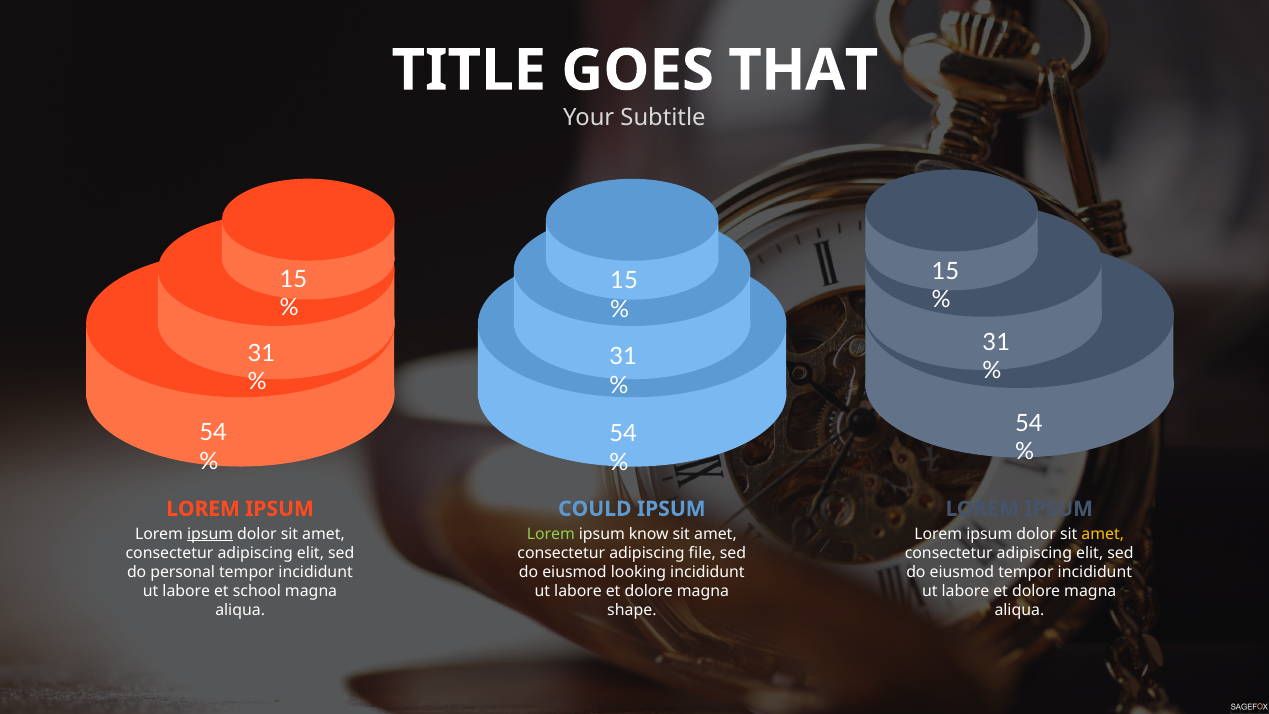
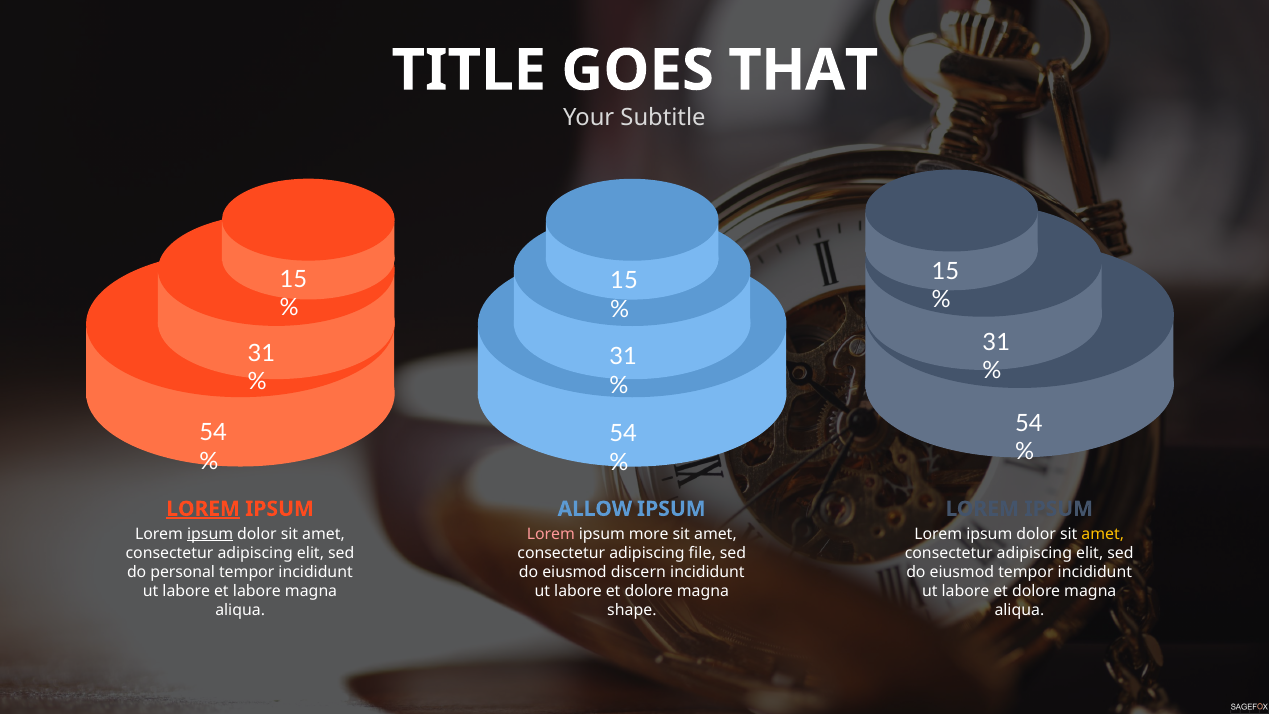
LOREM at (203, 509) underline: none -> present
COULD: COULD -> ALLOW
Lorem at (551, 534) colour: light green -> pink
know: know -> more
looking: looking -> discern
et school: school -> labore
